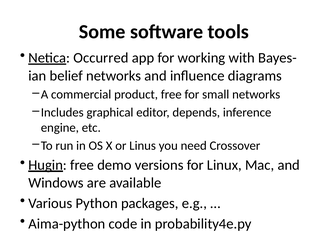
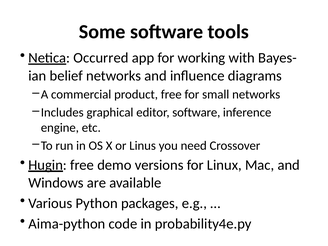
editor depends: depends -> software
